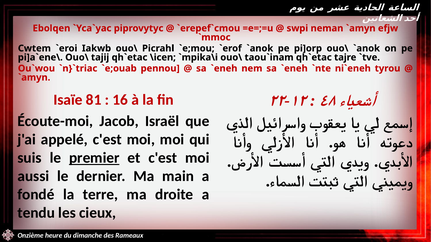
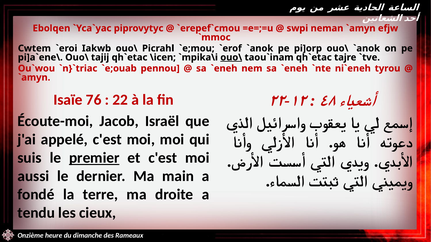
ouo\ at (231, 57) underline: none -> present
81: 81 -> 76
16: 16 -> 22
